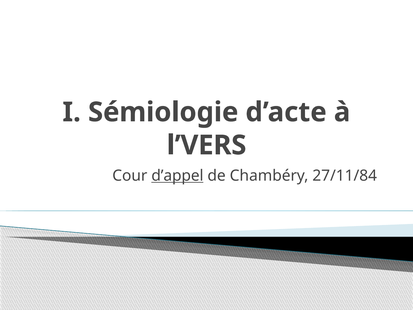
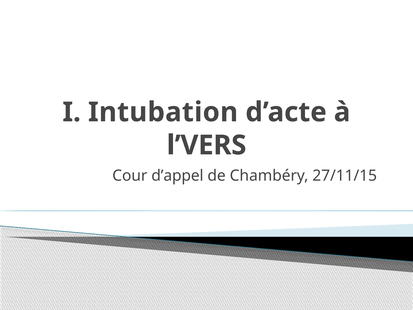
Sémiologie: Sémiologie -> Intubation
d’appel underline: present -> none
27/11/84: 27/11/84 -> 27/11/15
